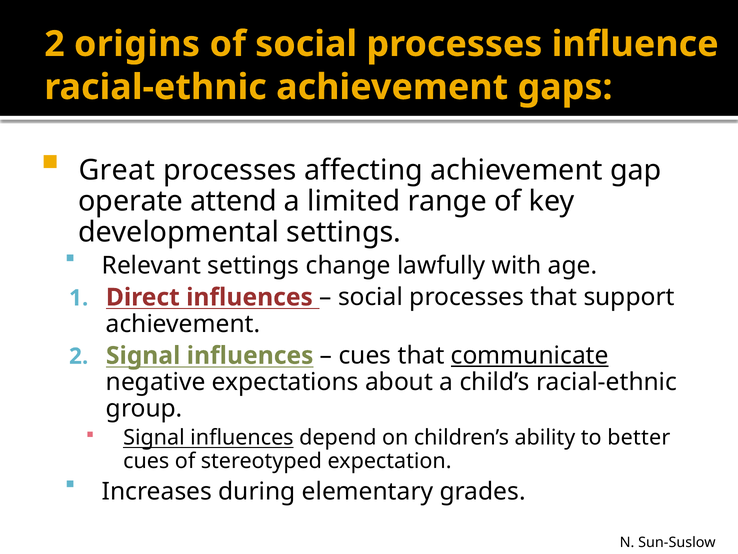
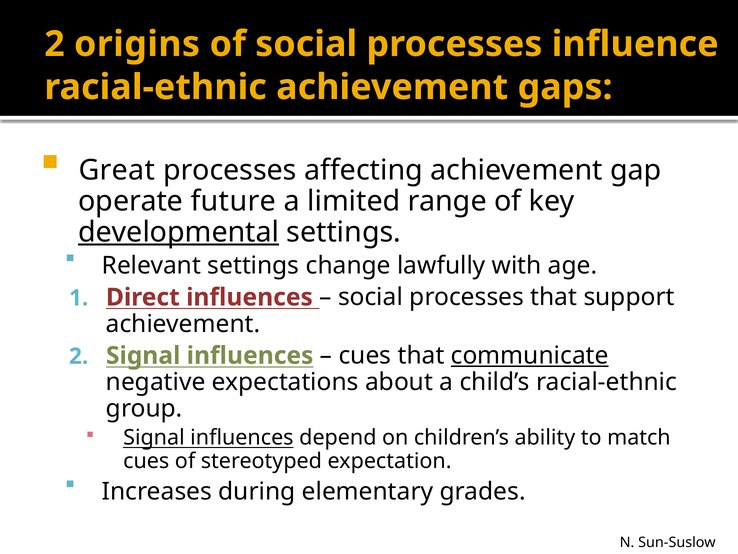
attend: attend -> future
developmental underline: none -> present
better: better -> match
